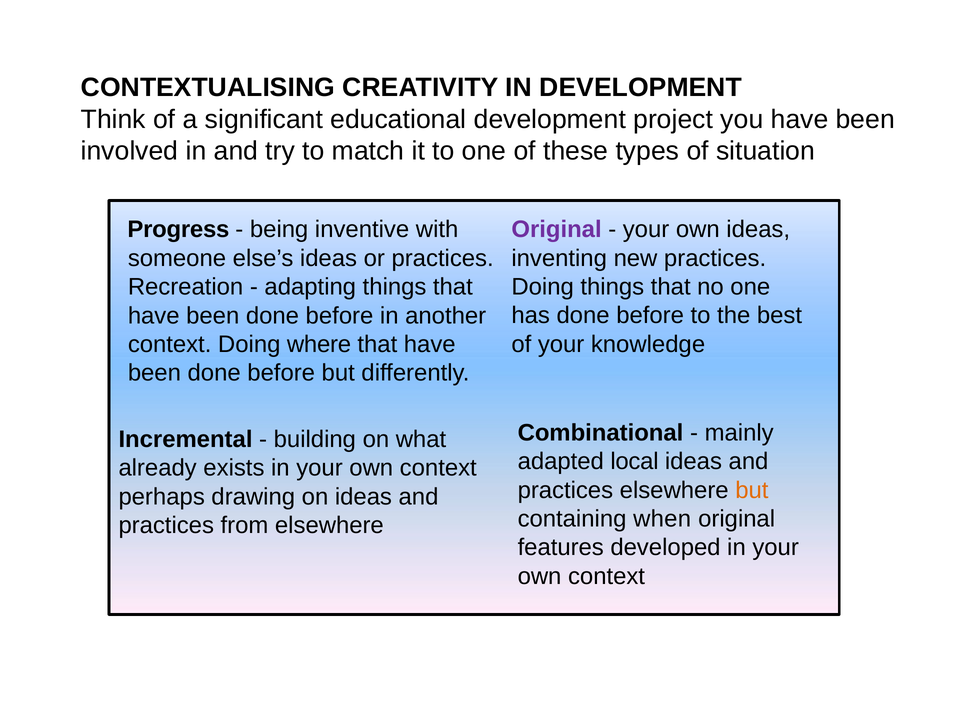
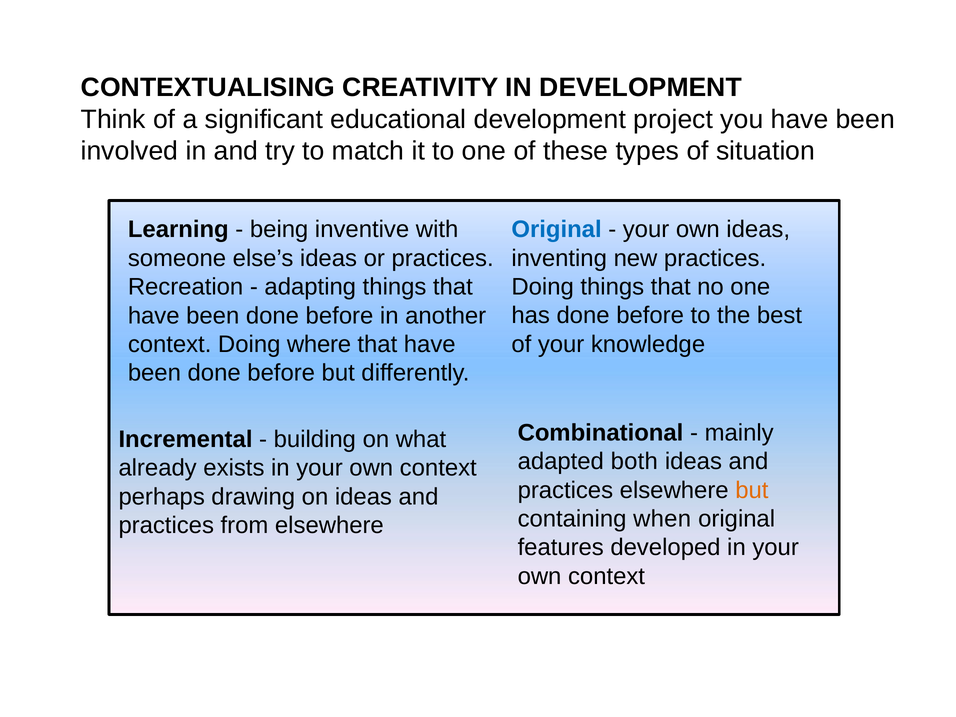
Original at (557, 229) colour: purple -> blue
Progress: Progress -> Learning
local: local -> both
